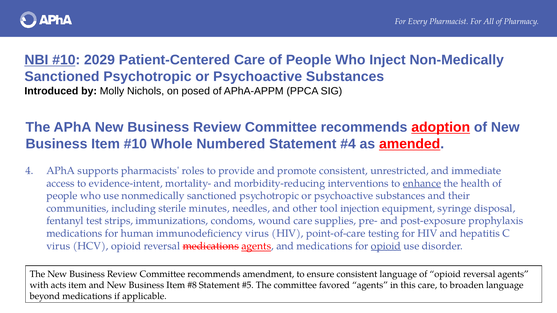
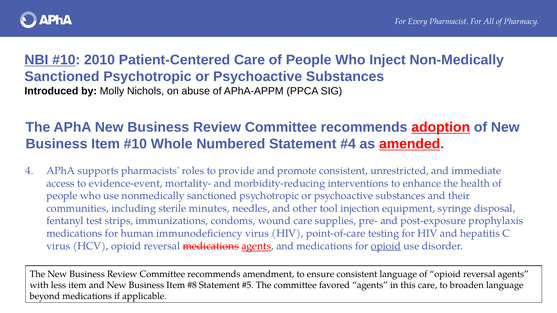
2029: 2029 -> 2010
posed: posed -> abuse
evidence-intent: evidence-intent -> evidence-event
enhance underline: present -> none
acts: acts -> less
